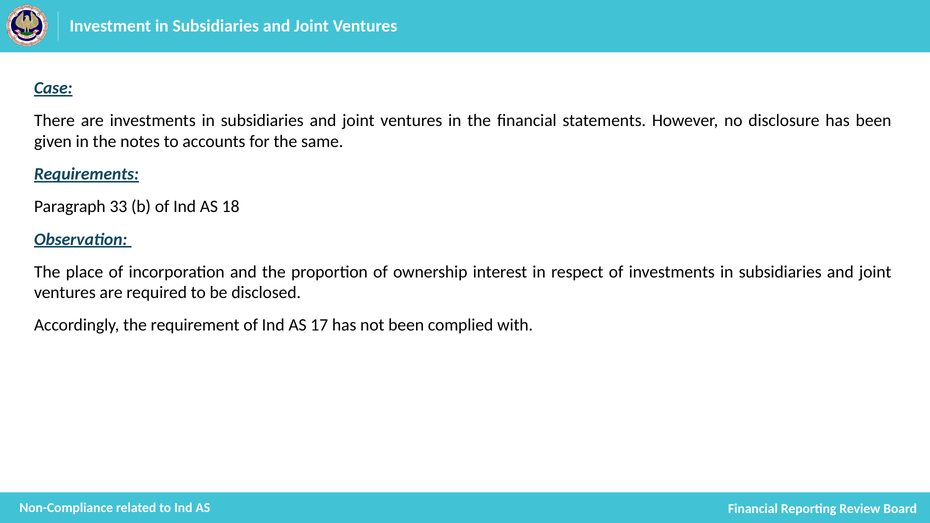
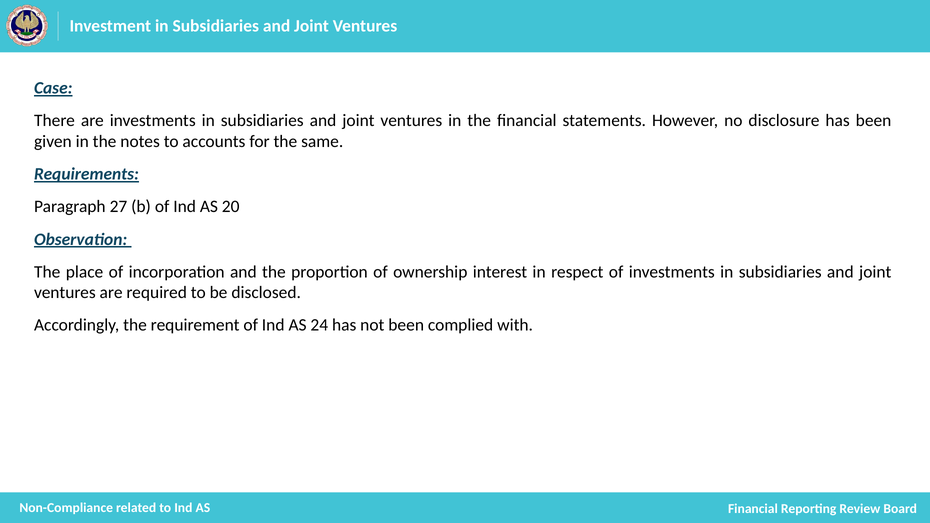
33: 33 -> 27
18: 18 -> 20
17: 17 -> 24
